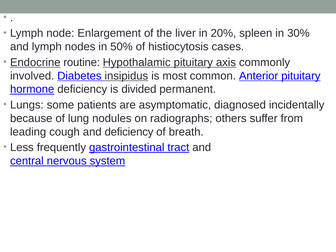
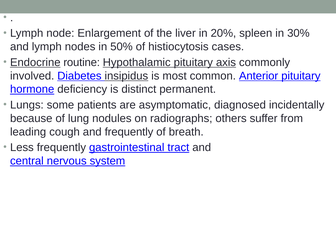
divided: divided -> distinct
and deficiency: deficiency -> frequently
